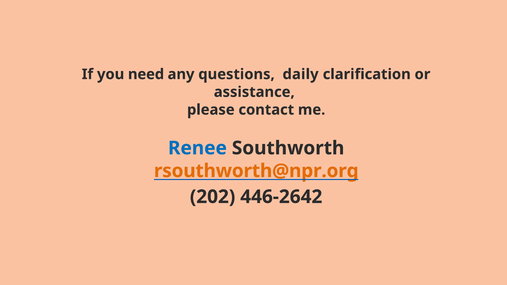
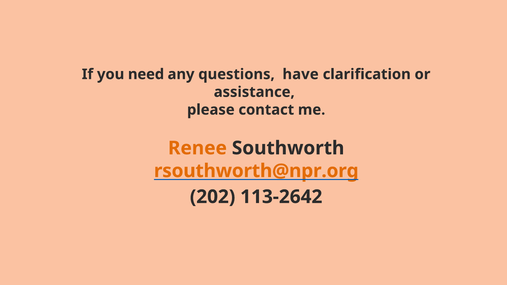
daily: daily -> have
Renee colour: blue -> orange
446-2642: 446-2642 -> 113-2642
